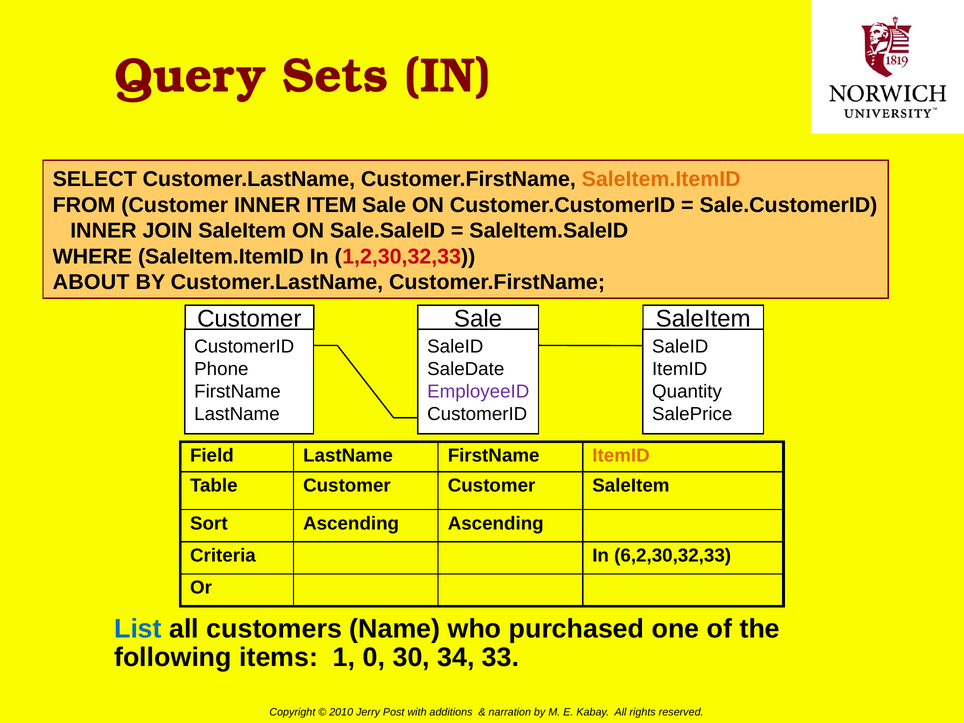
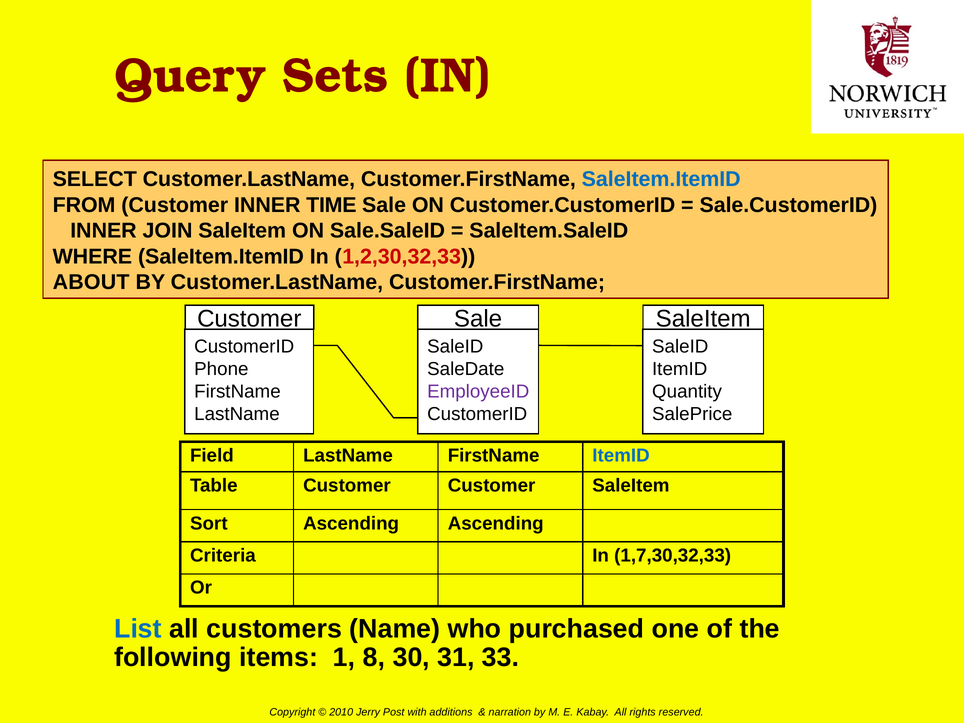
SaleItem.ItemID at (661, 179) colour: orange -> blue
ITEM: ITEM -> TIME
ItemID at (621, 456) colour: orange -> blue
6,2,30,32,33: 6,2,30,32,33 -> 1,7,30,32,33
0: 0 -> 8
34: 34 -> 31
